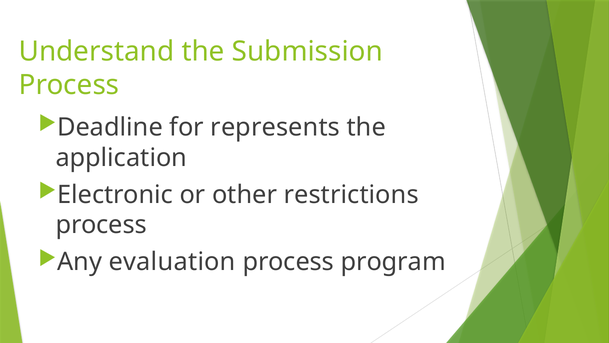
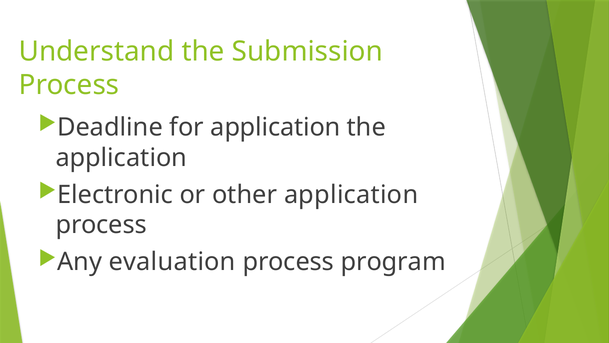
for represents: represents -> application
other restrictions: restrictions -> application
